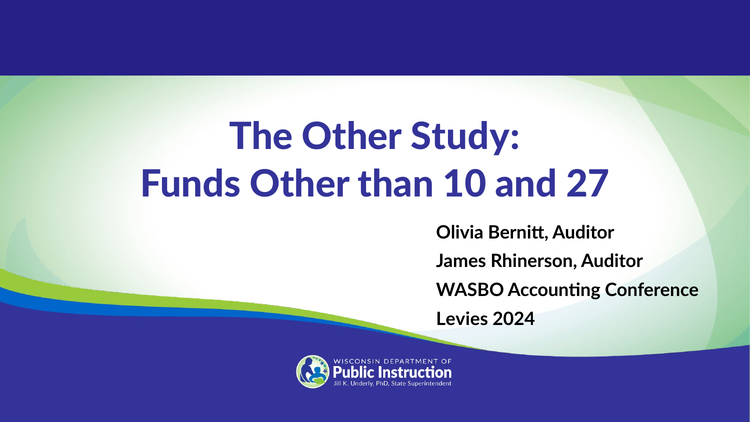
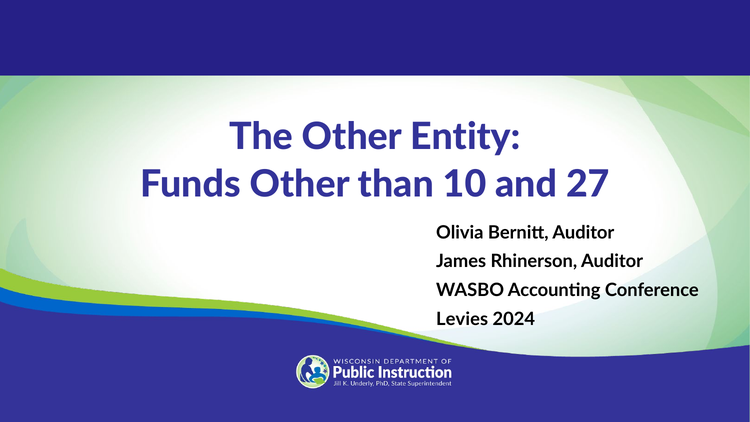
Study: Study -> Entity
